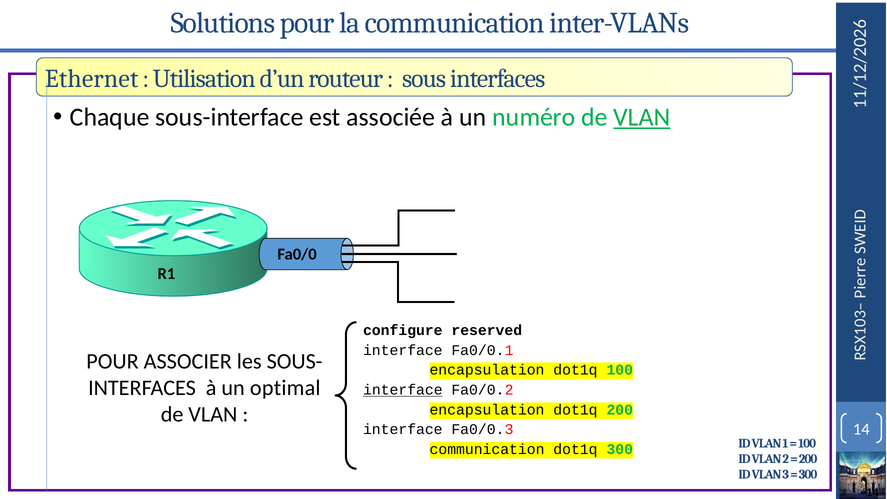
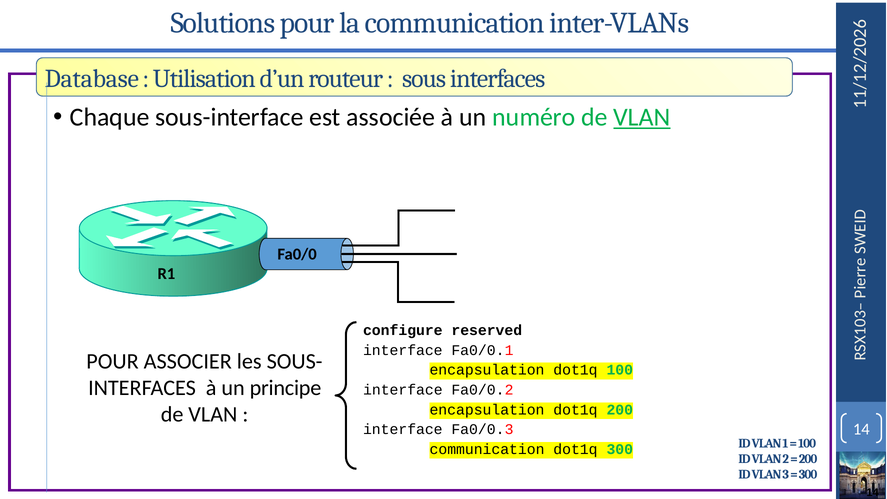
Ethernet: Ethernet -> Database
optimal: optimal -> principe
interface at (403, 390) underline: present -> none
